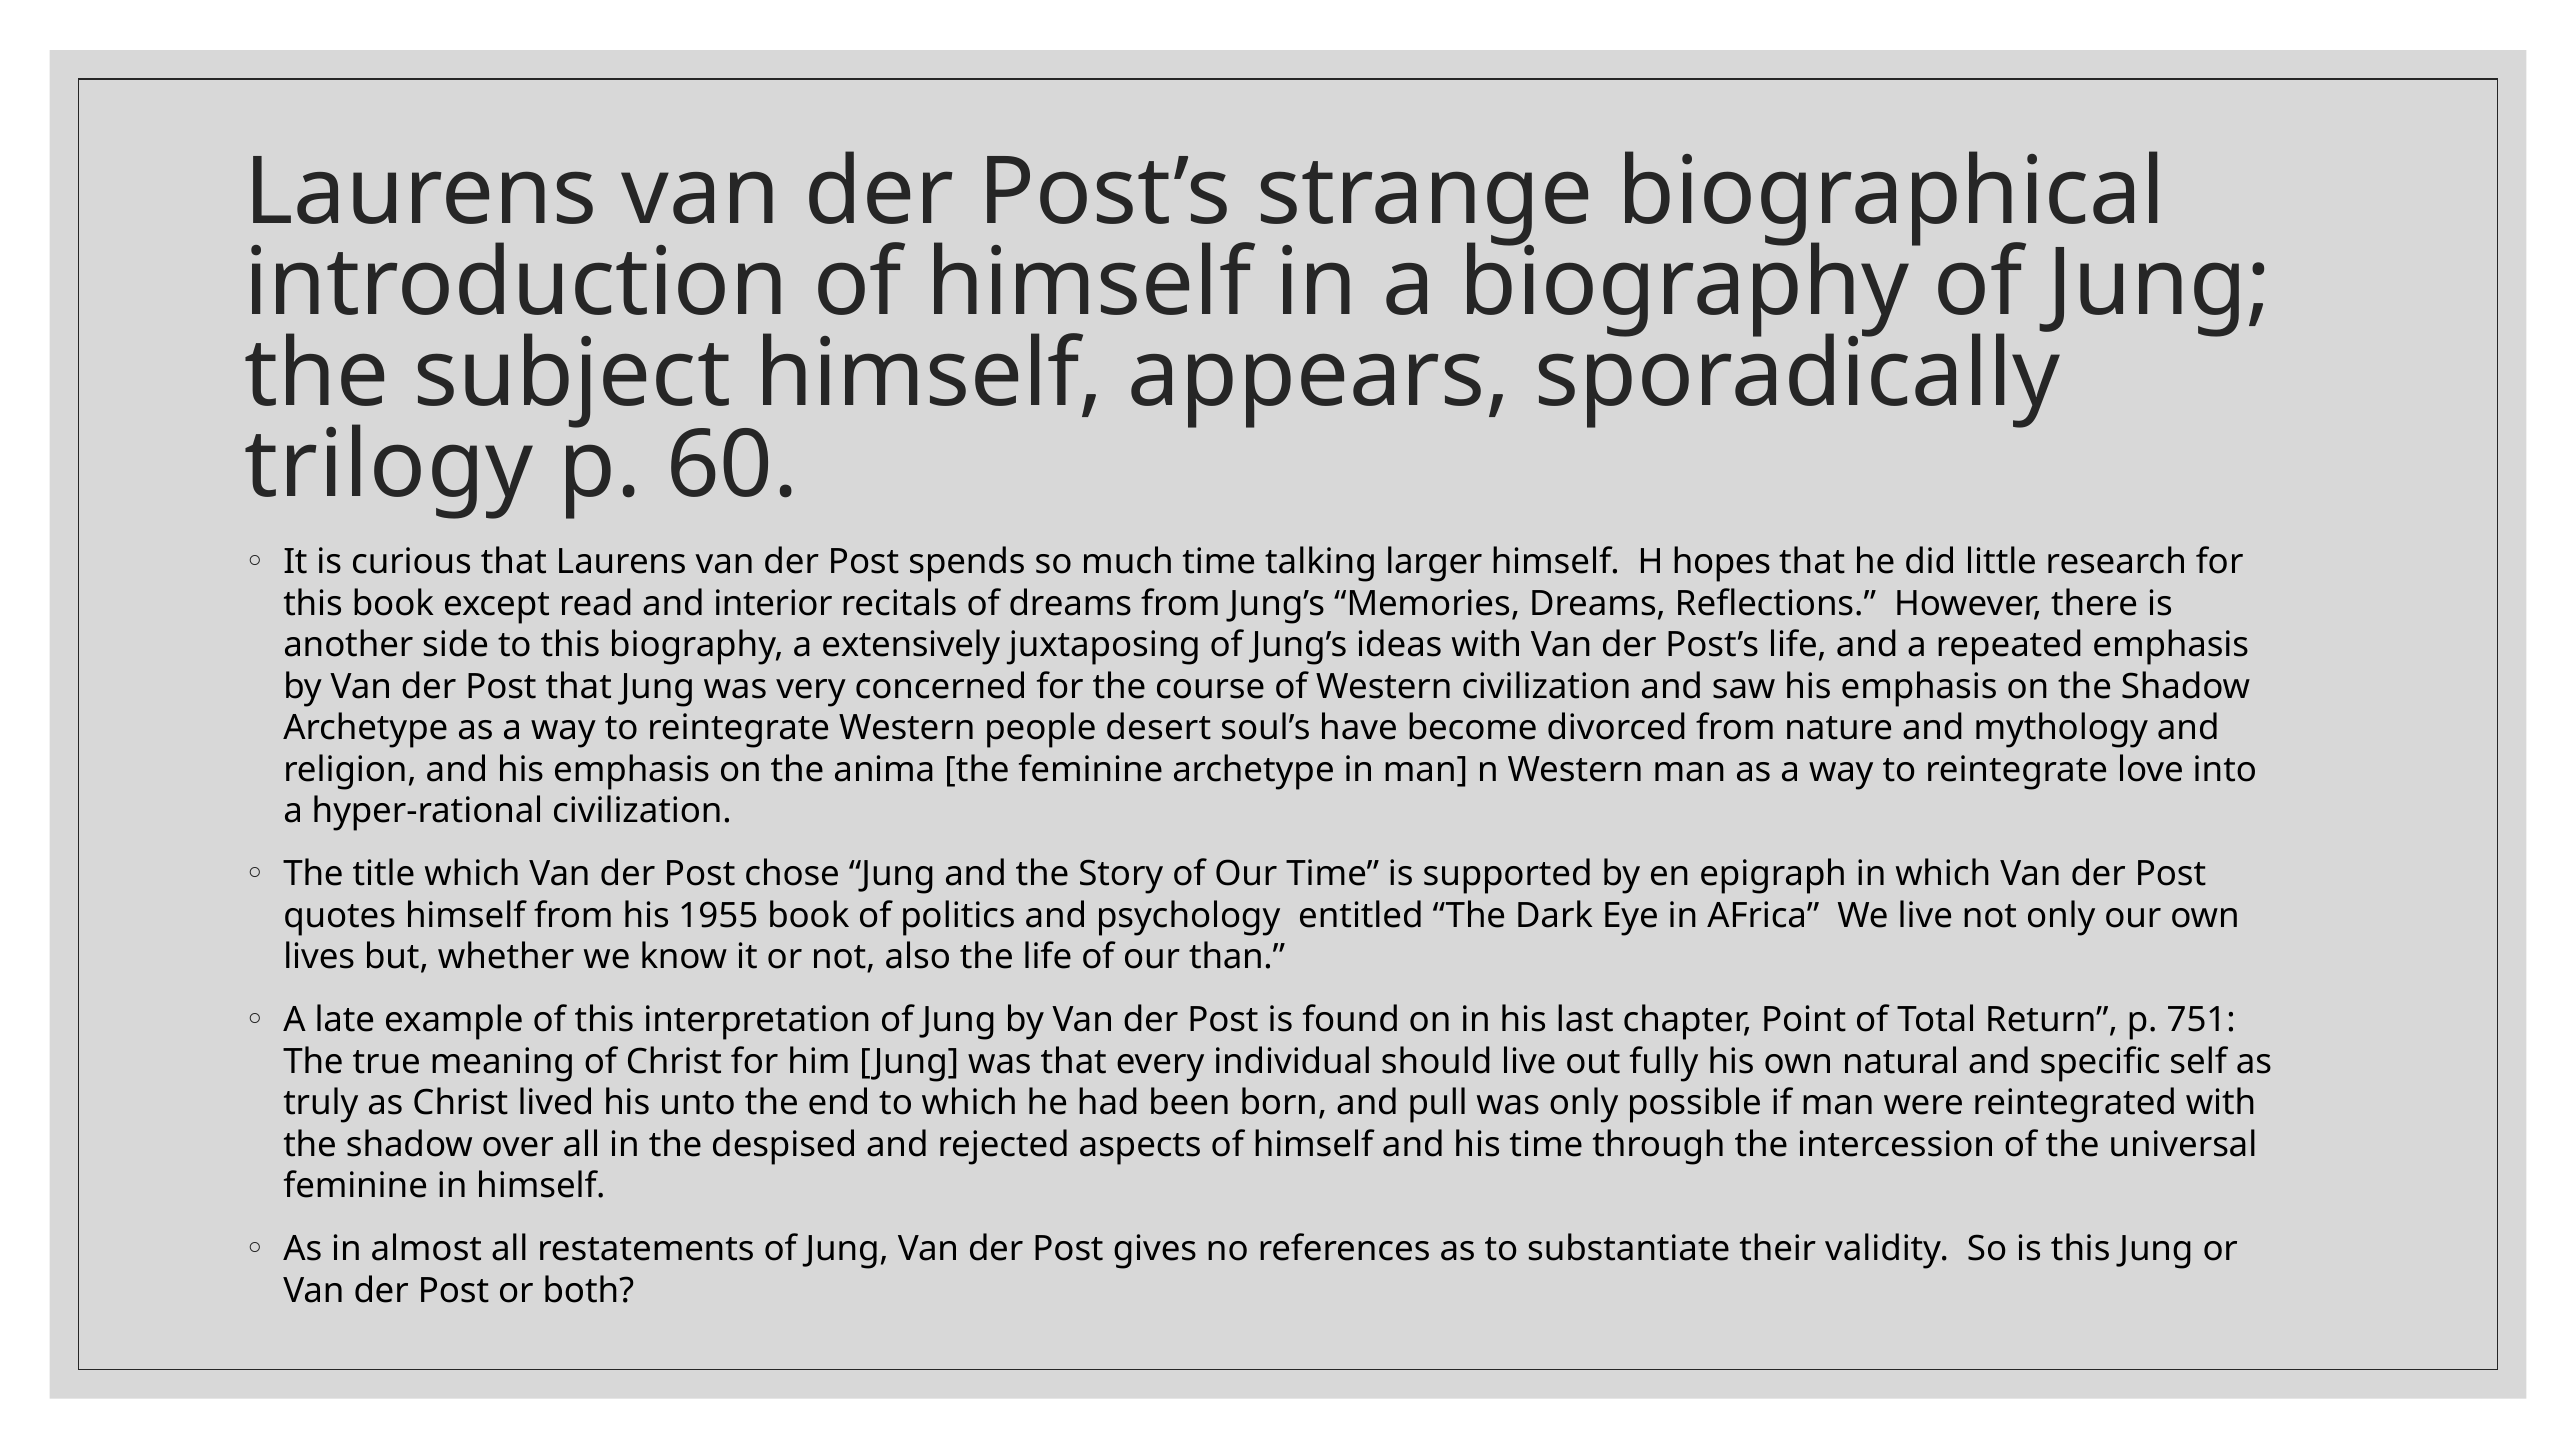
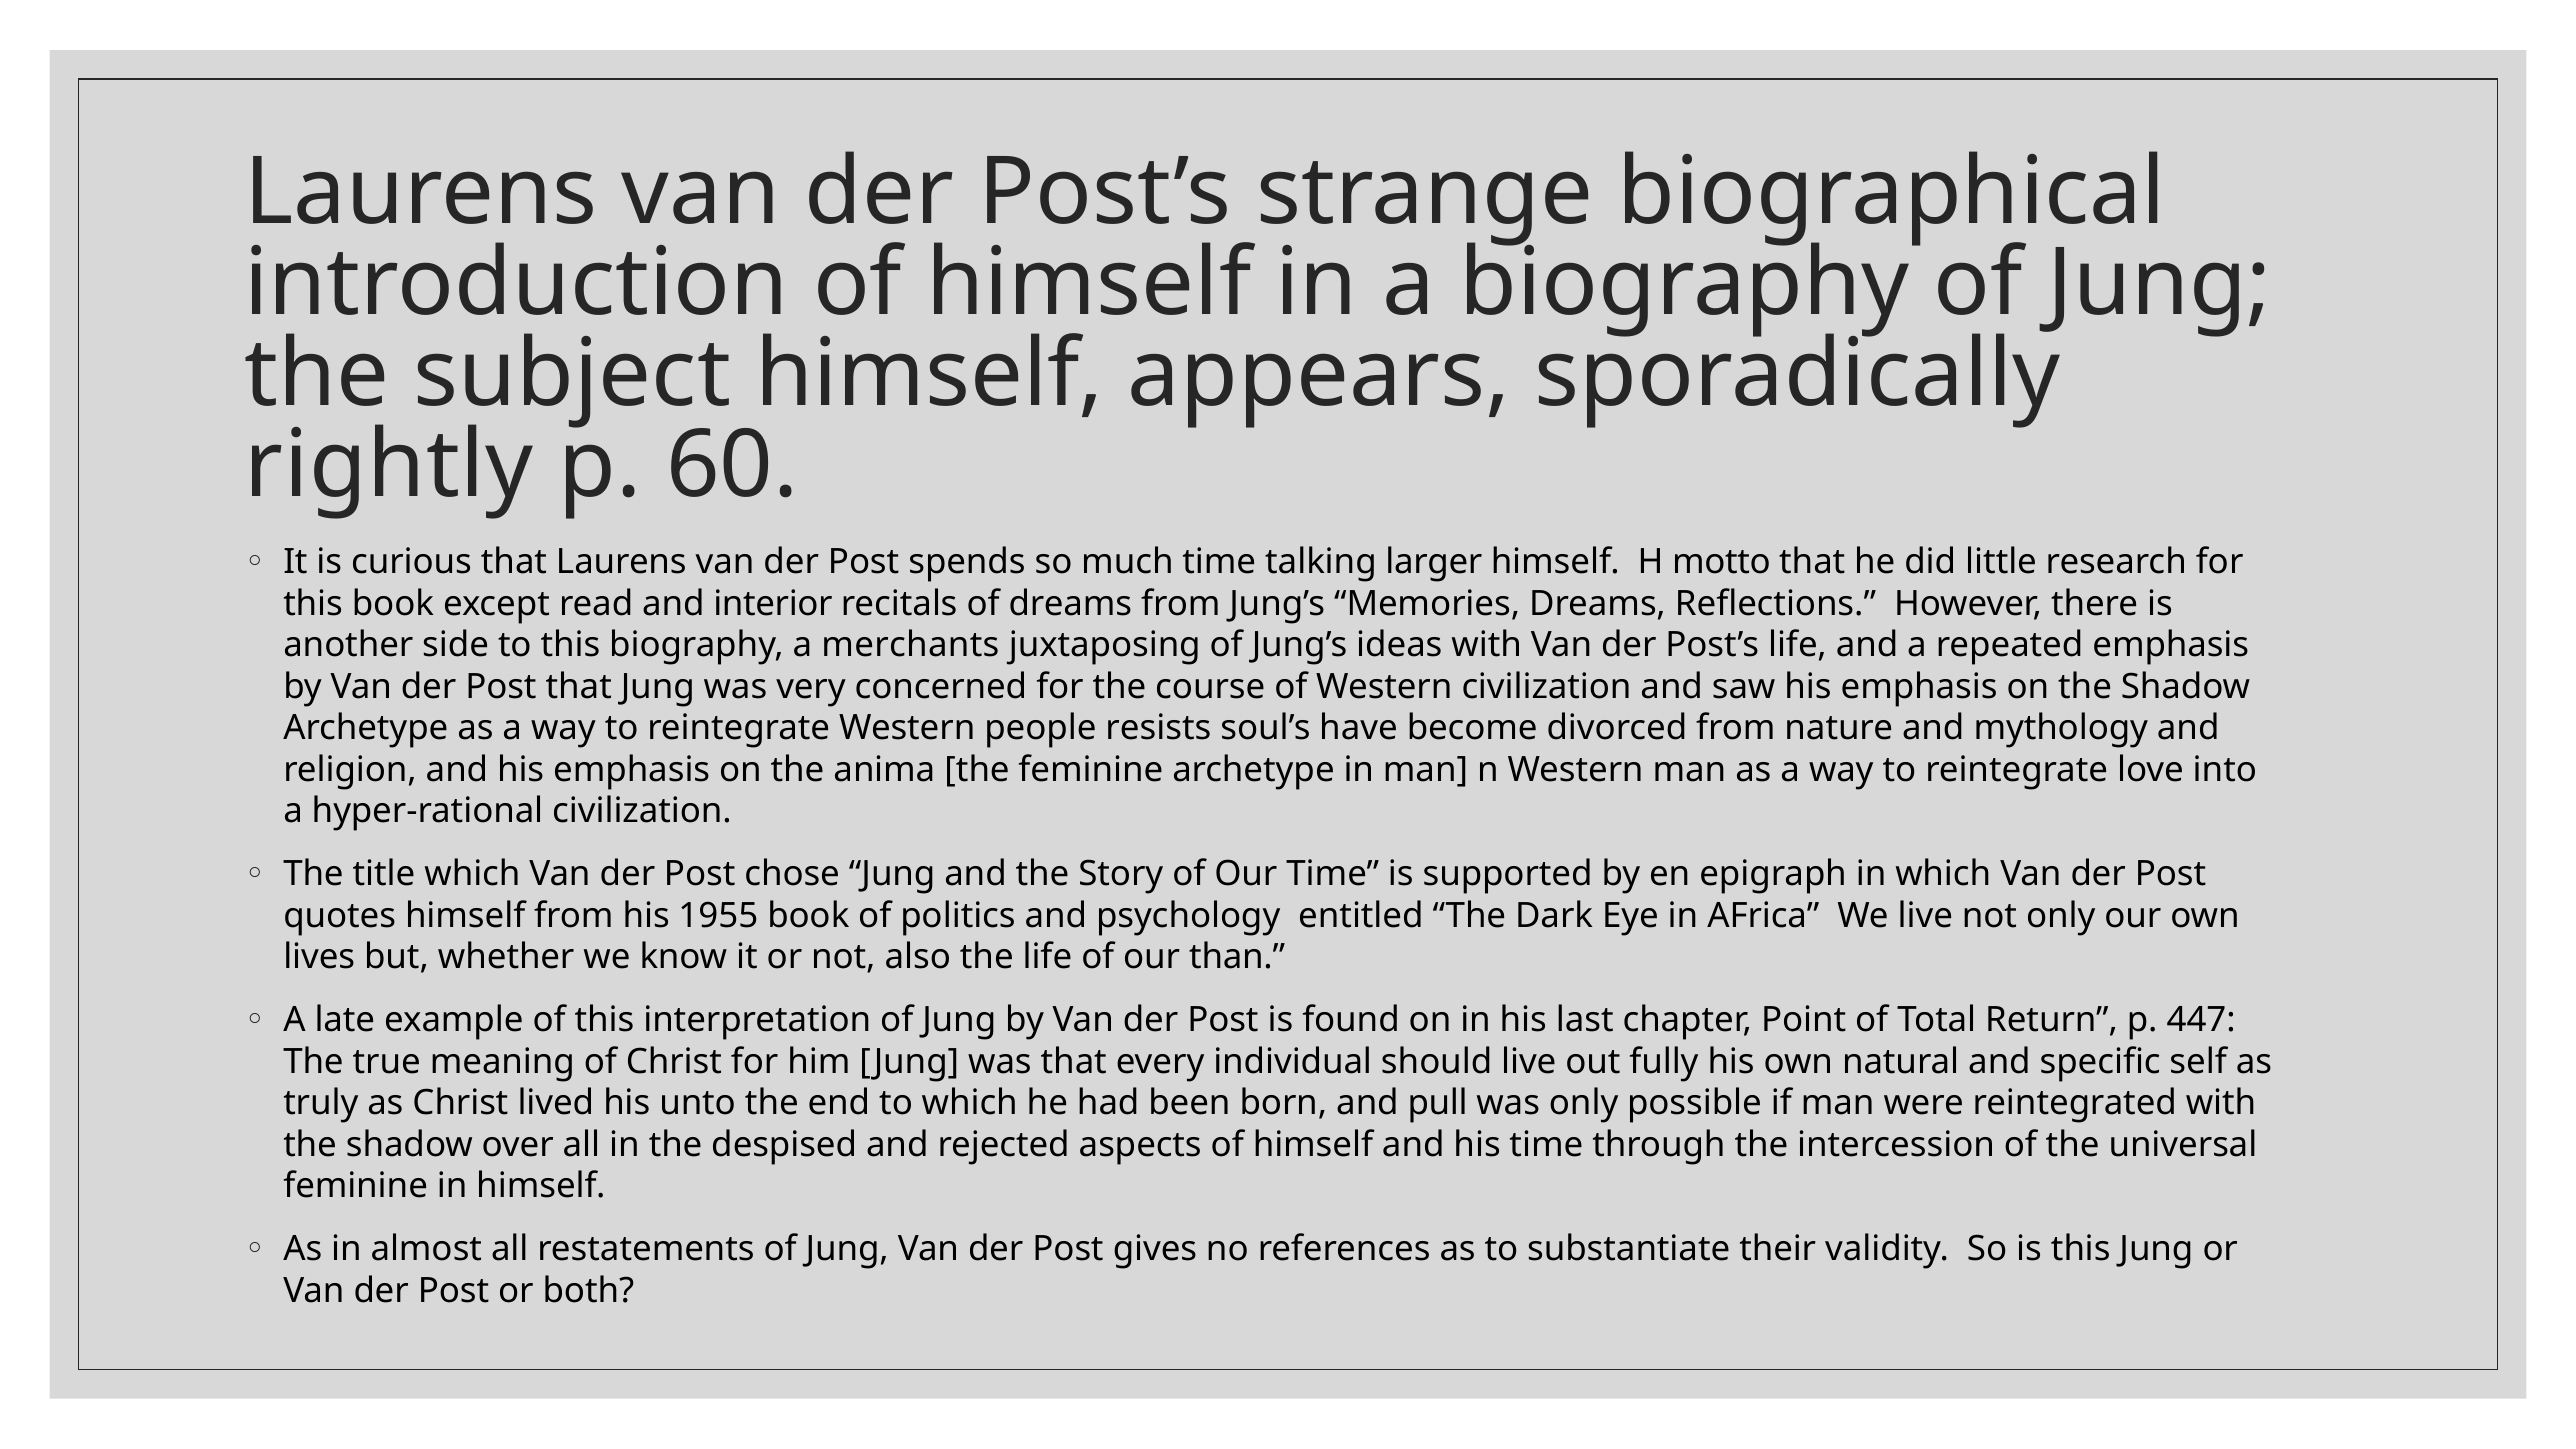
trilogy: trilogy -> rightly
hopes: hopes -> motto
extensively: extensively -> merchants
desert: desert -> resists
751: 751 -> 447
